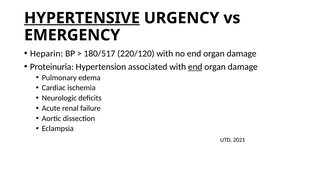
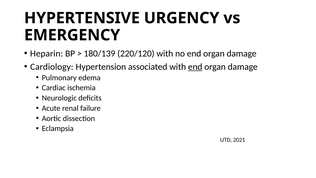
HYPERTENSIVE underline: present -> none
180/517: 180/517 -> 180/139
Proteinuria: Proteinuria -> Cardiology
